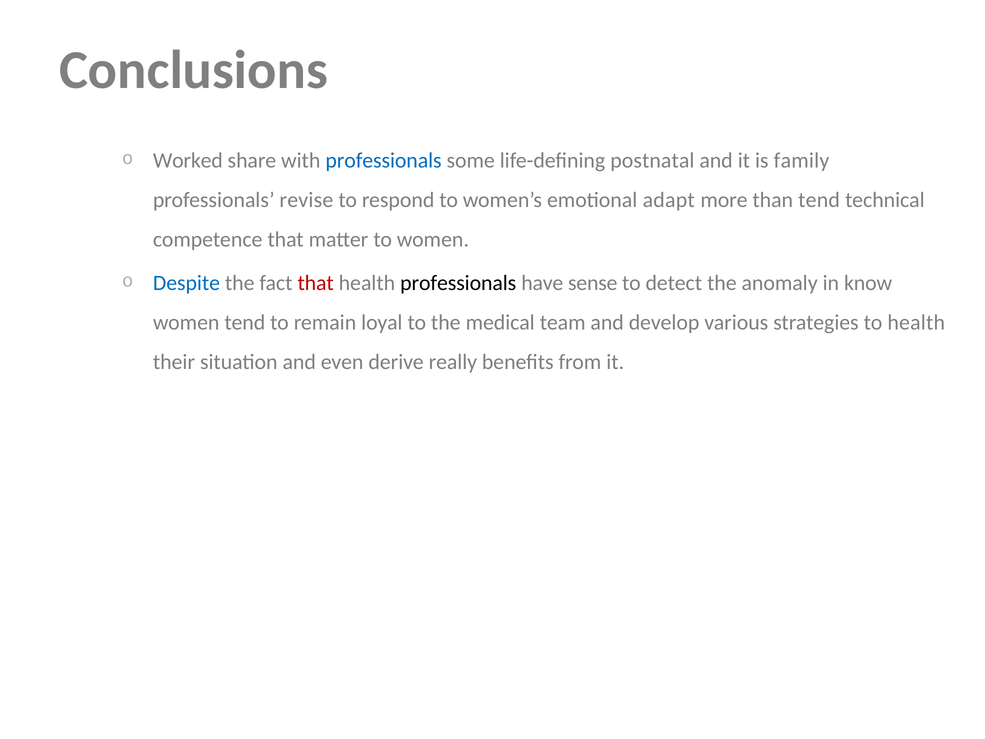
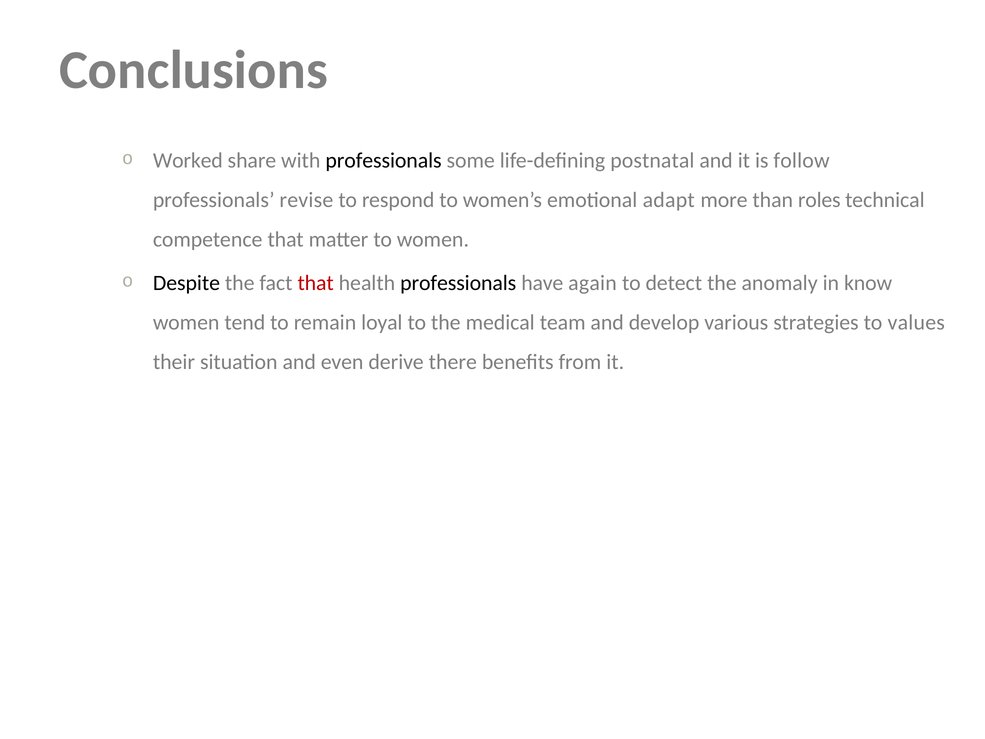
professionals at (384, 161) colour: blue -> black
family: family -> follow
than tend: tend -> roles
Despite colour: blue -> black
sense: sense -> again
to health: health -> values
really: really -> there
